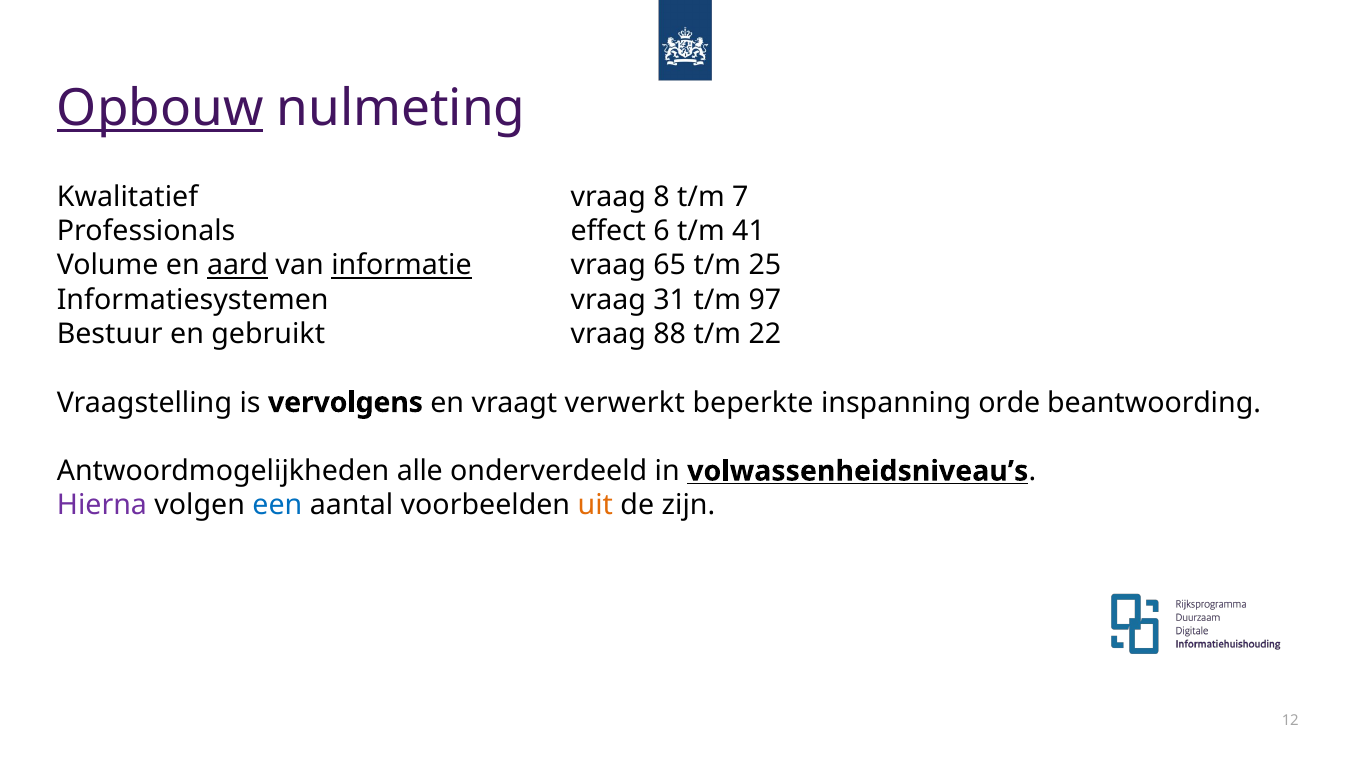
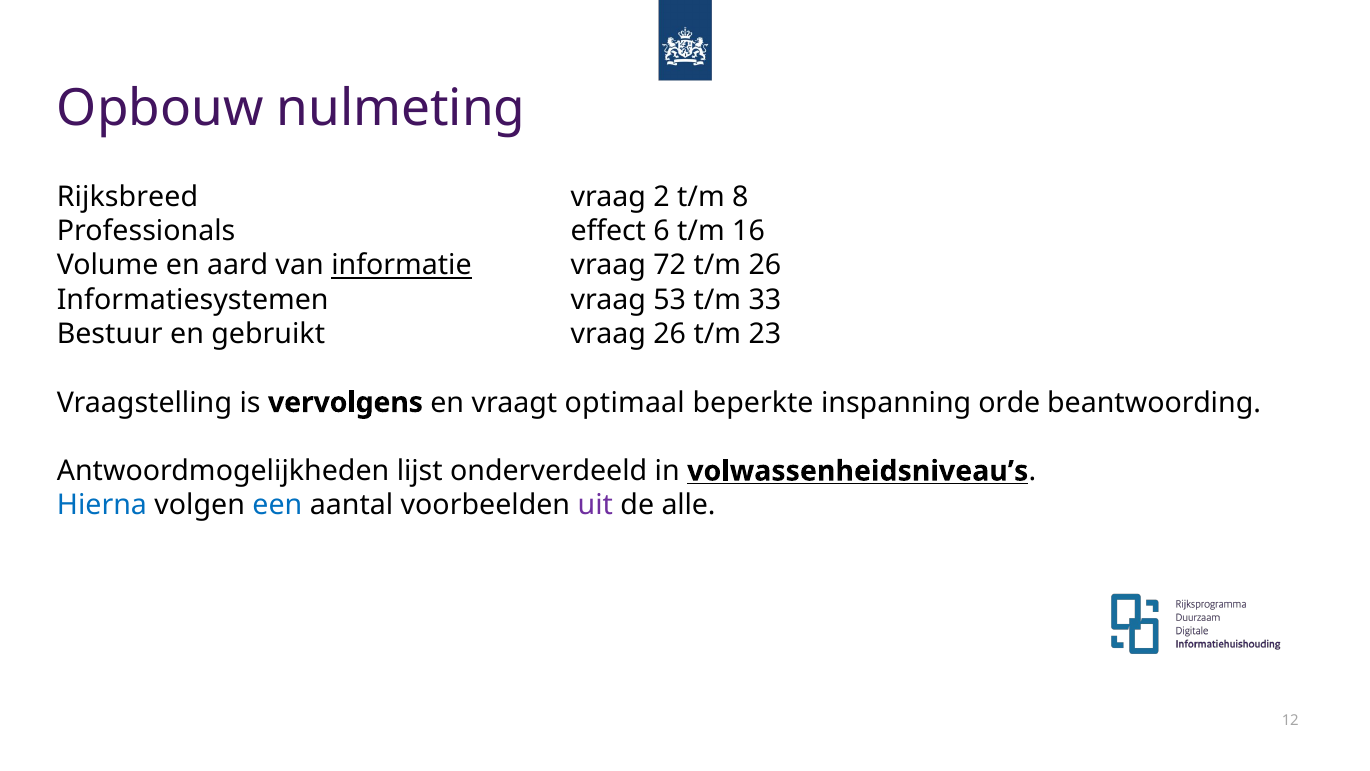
Opbouw underline: present -> none
Kwalitatief: Kwalitatief -> Rijksbreed
8: 8 -> 2
7: 7 -> 8
41: 41 -> 16
aard underline: present -> none
65: 65 -> 72
t/m 25: 25 -> 26
31: 31 -> 53
97: 97 -> 33
vraag 88: 88 -> 26
22: 22 -> 23
verwerkt: verwerkt -> optimaal
alle: alle -> lijst
Hierna colour: purple -> blue
uit colour: orange -> purple
zijn: zijn -> alle
